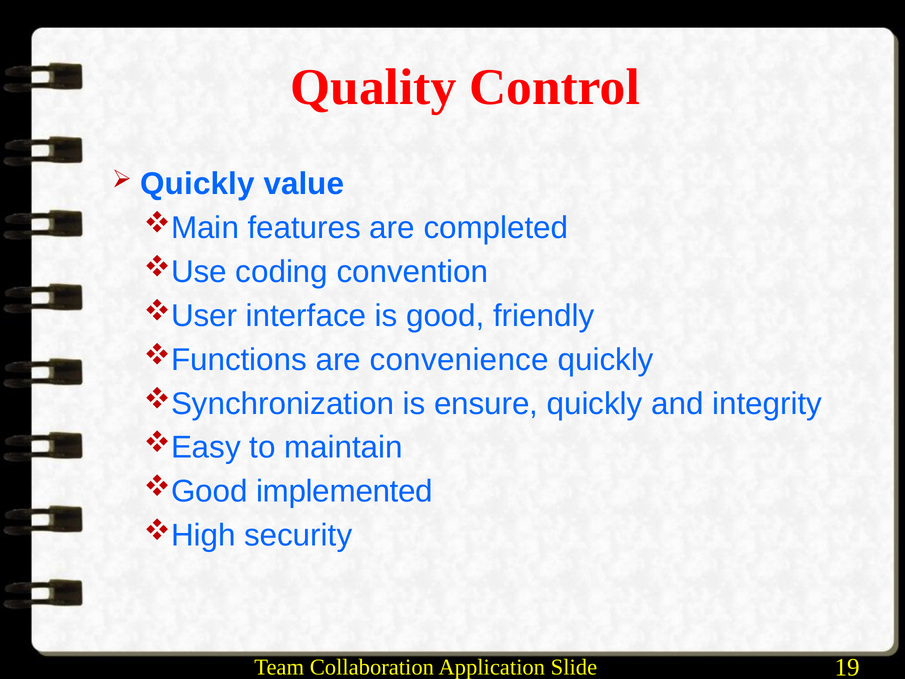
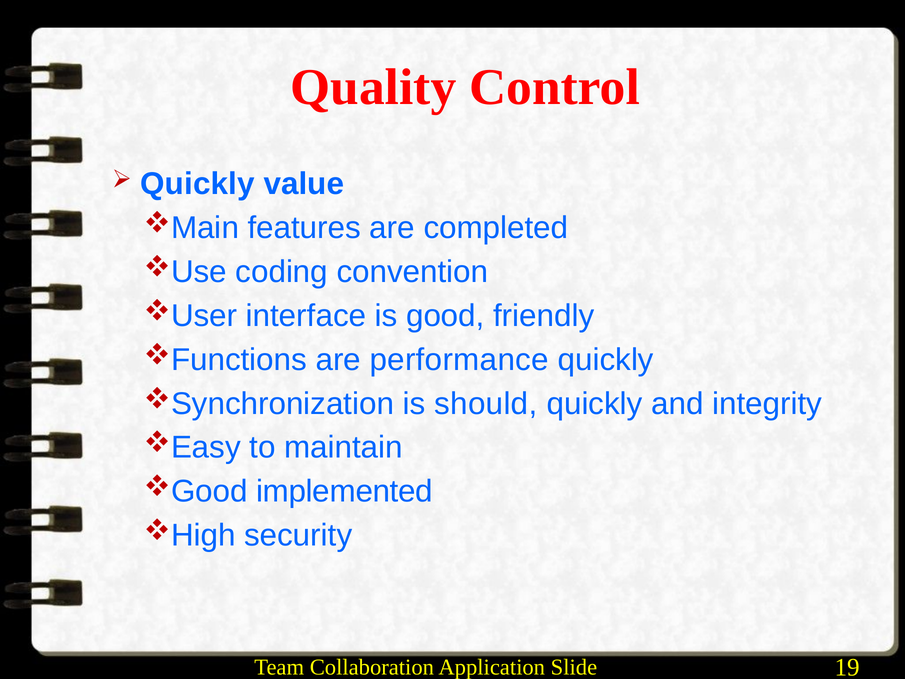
convenience: convenience -> performance
ensure: ensure -> should
